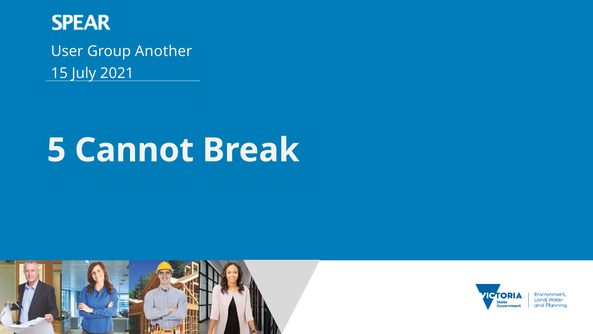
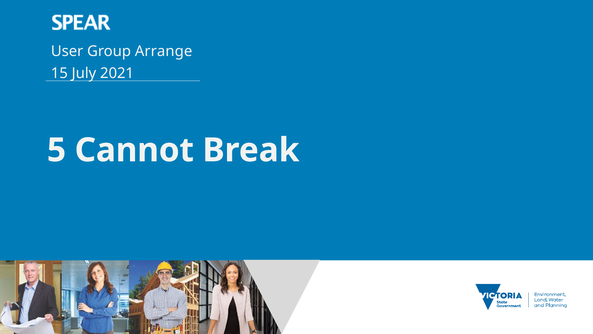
Another: Another -> Arrange
